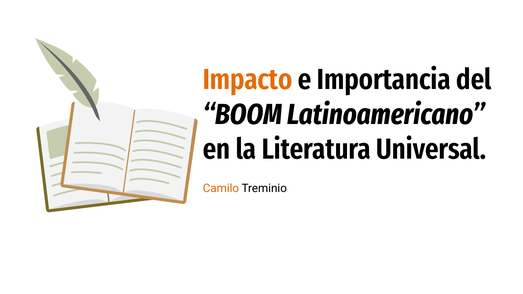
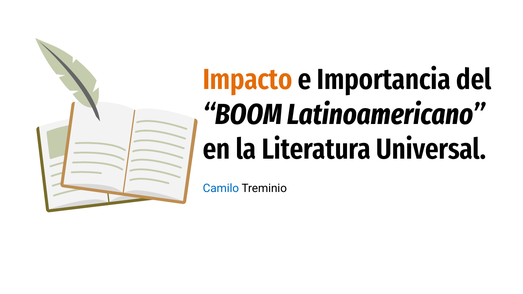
Camilo colour: orange -> blue
